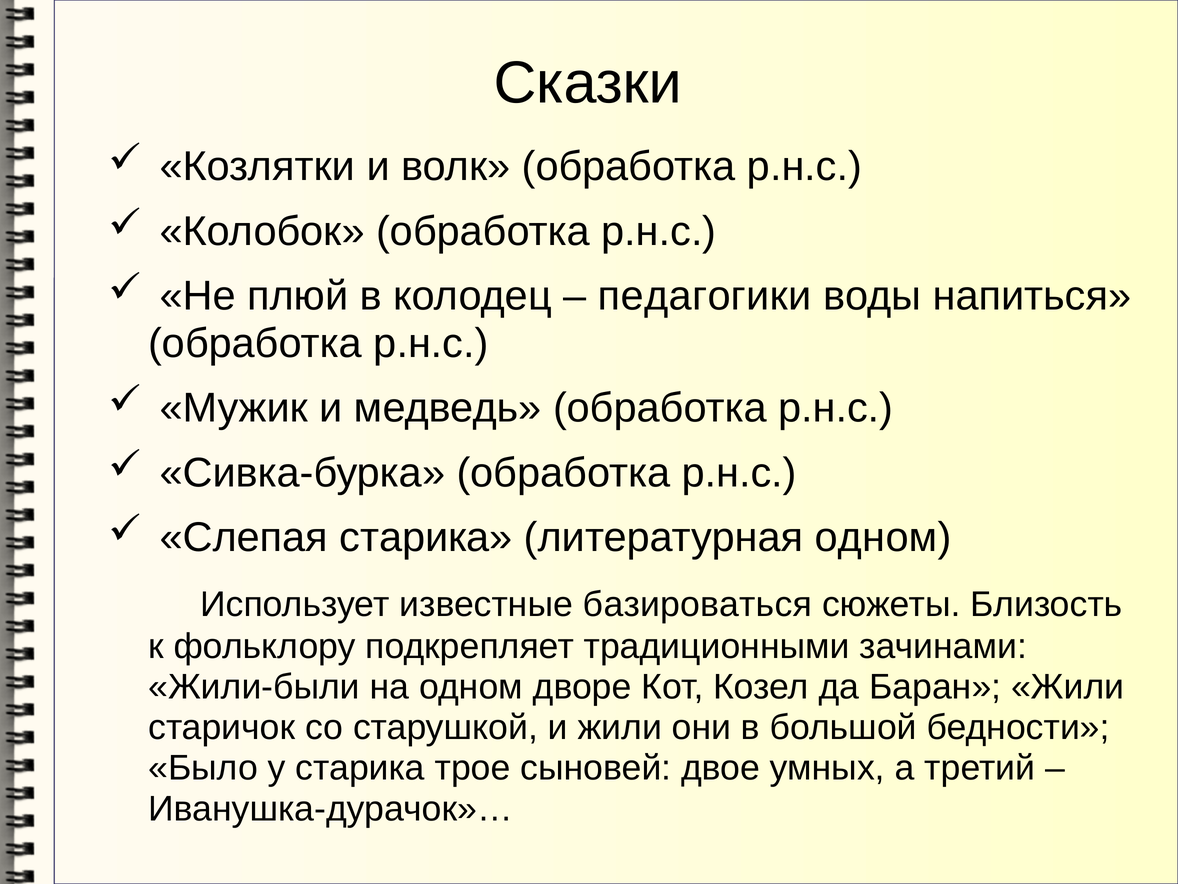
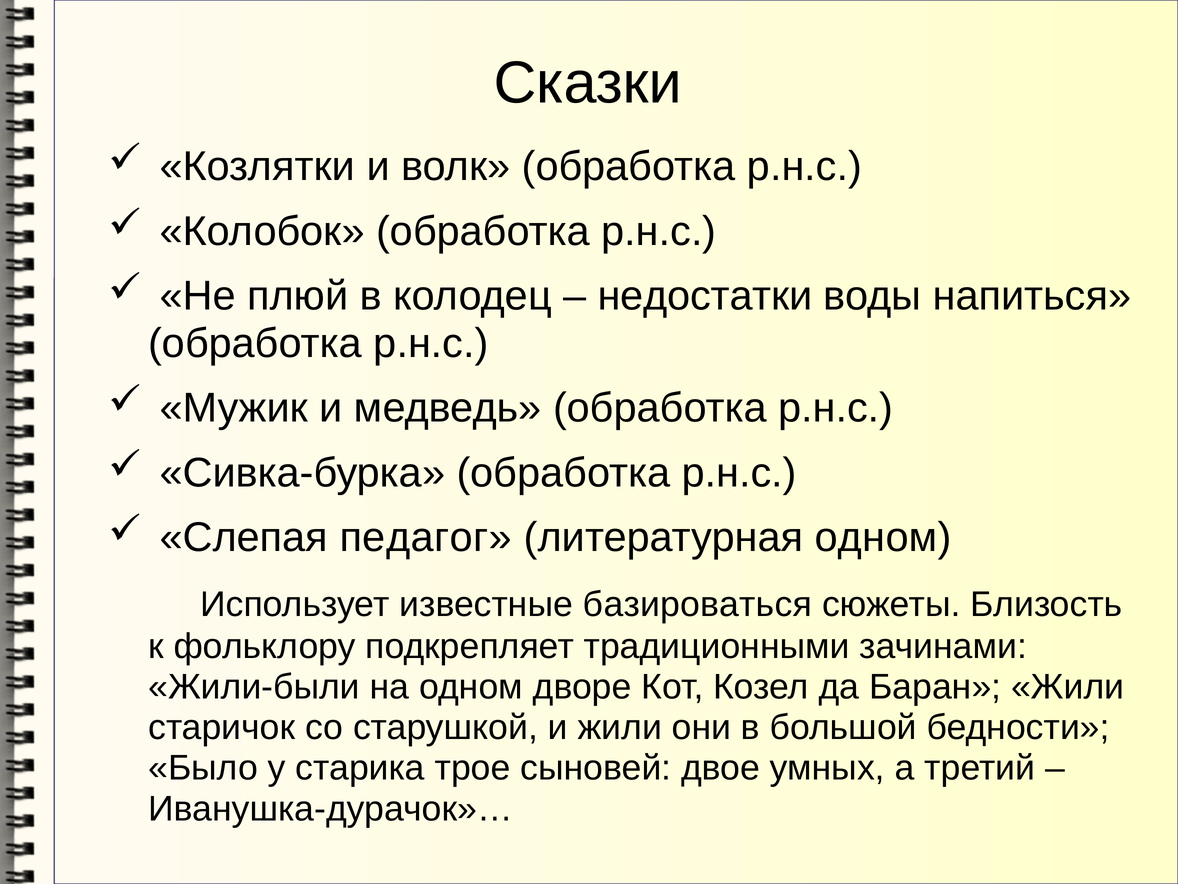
педагогики: педагогики -> недостатки
Слепая старика: старика -> педагог
